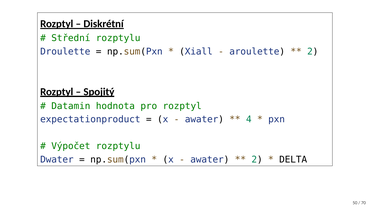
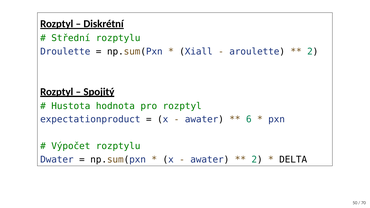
Datamin: Datamin -> Hustota
4: 4 -> 6
